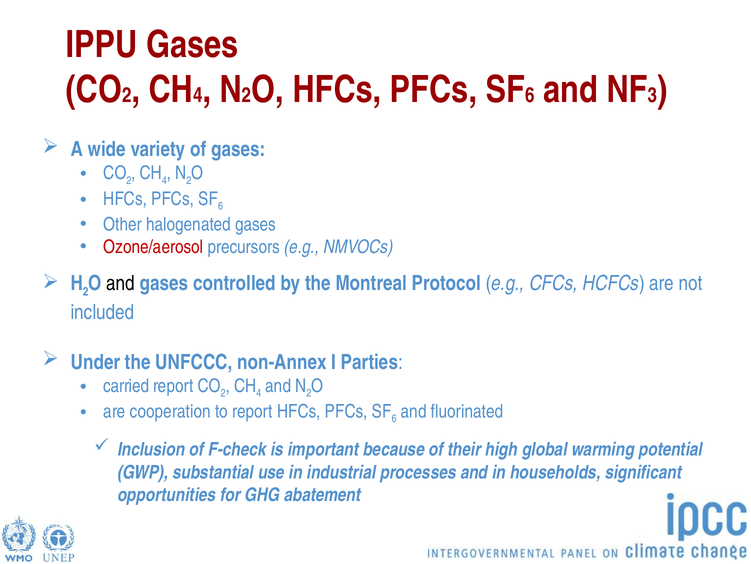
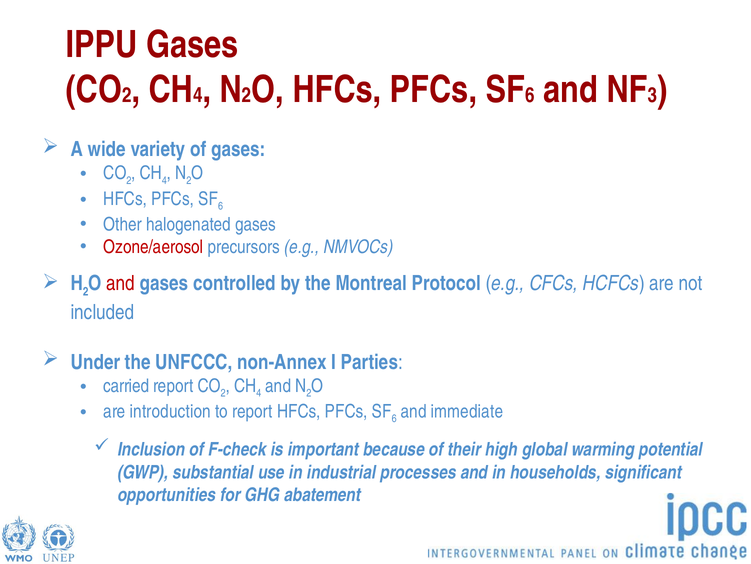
and at (121, 283) colour: black -> red
cooperation: cooperation -> introduction
fluorinated: fluorinated -> immediate
